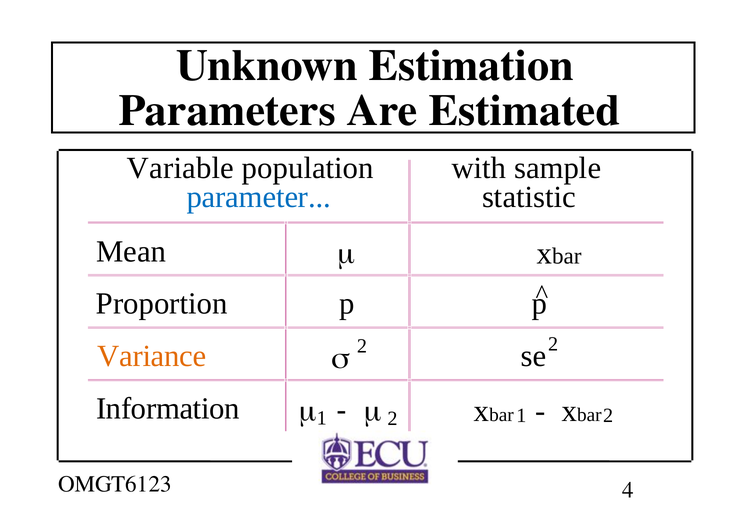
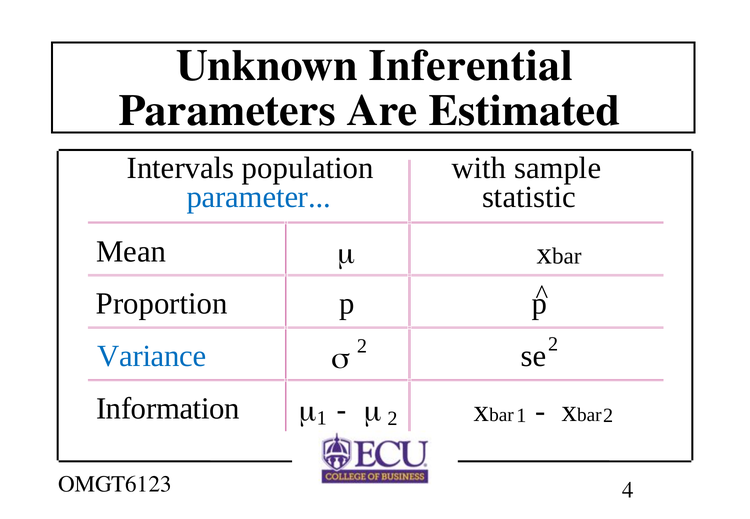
Estimation: Estimation -> Inferential
Variable: Variable -> Intervals
Variance colour: orange -> blue
